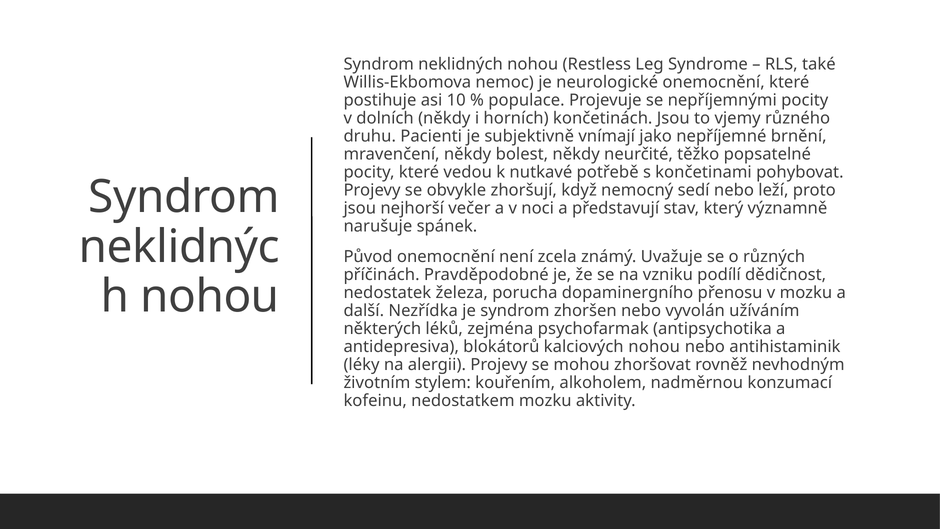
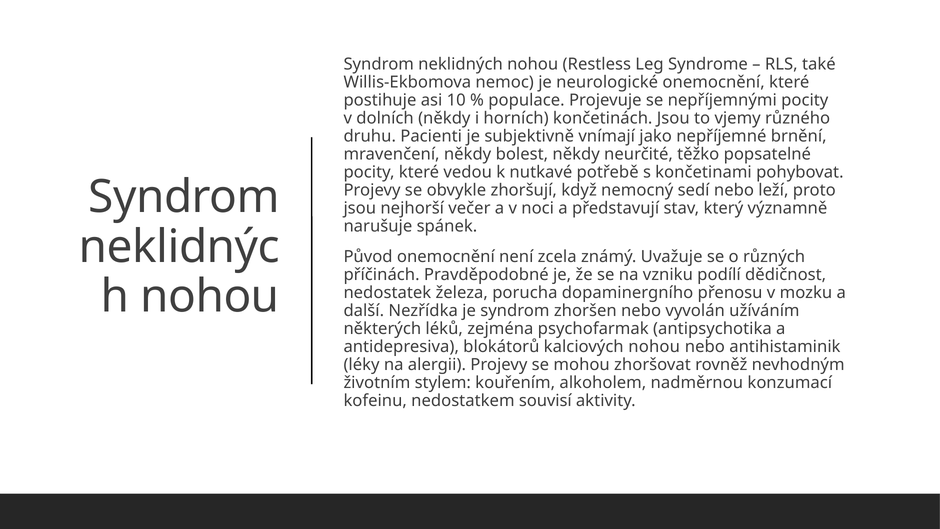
nedostatkem mozku: mozku -> souvisí
